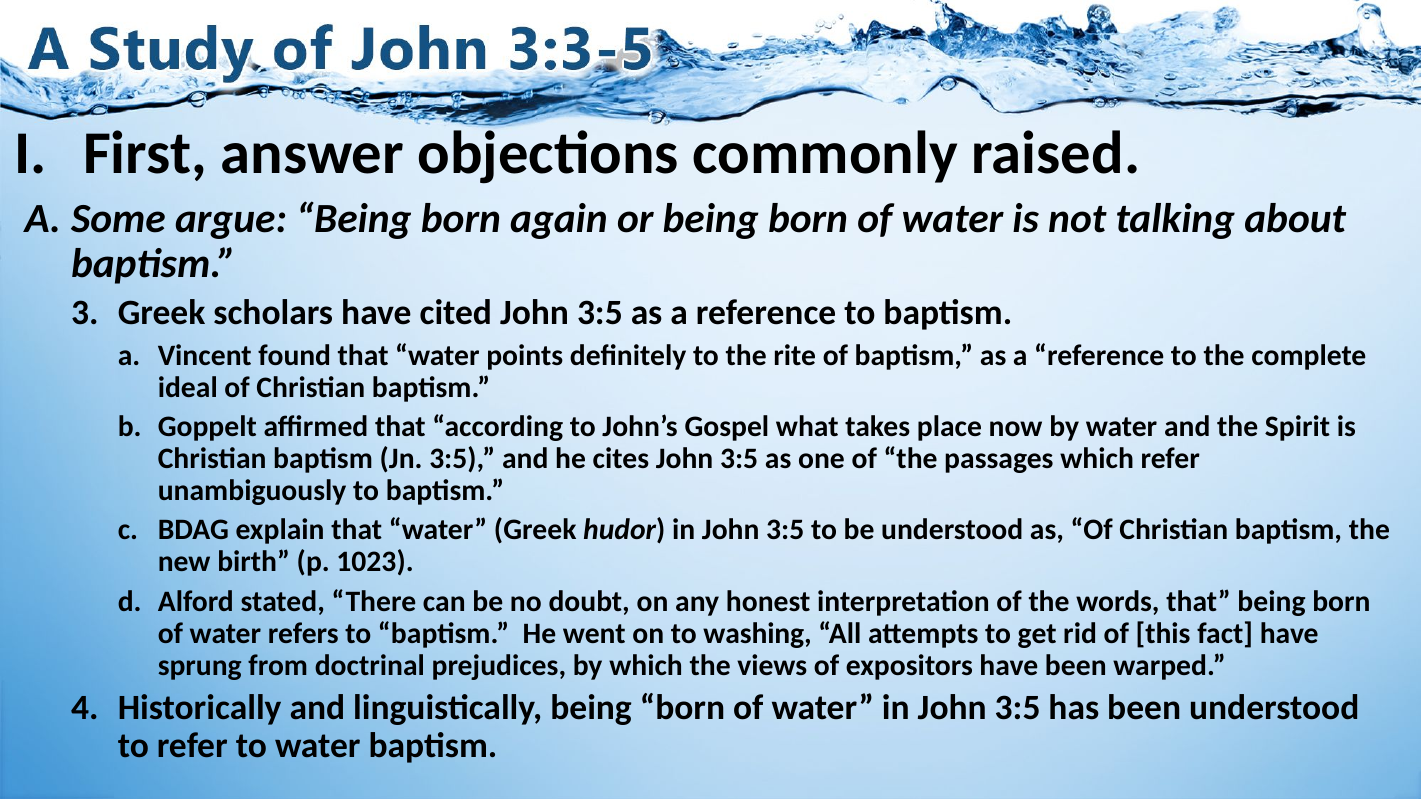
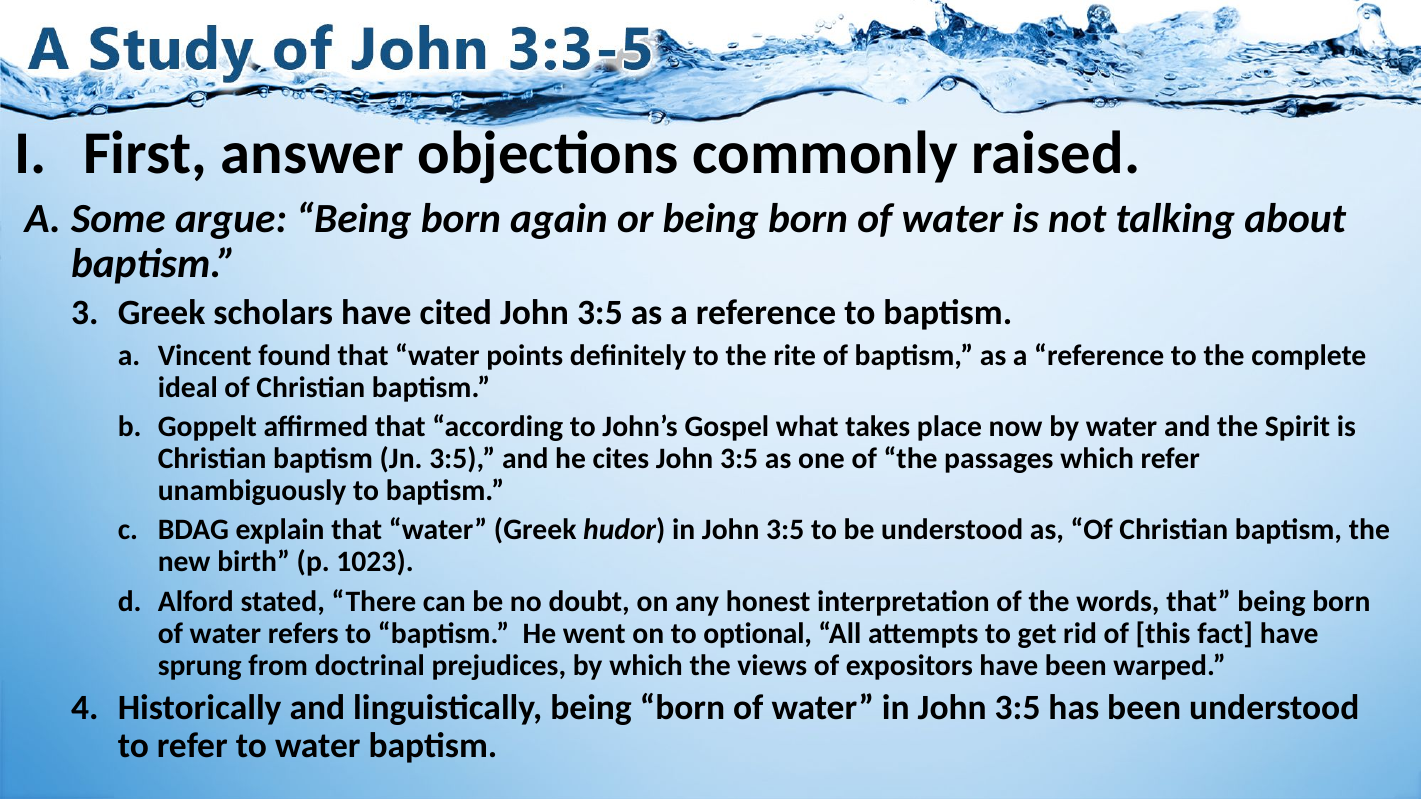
washing: washing -> optional
